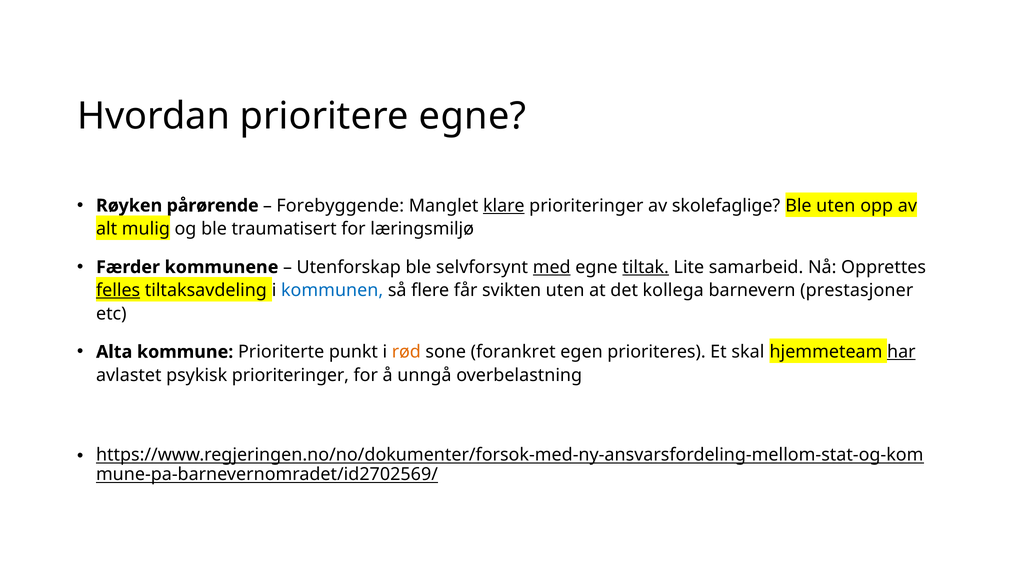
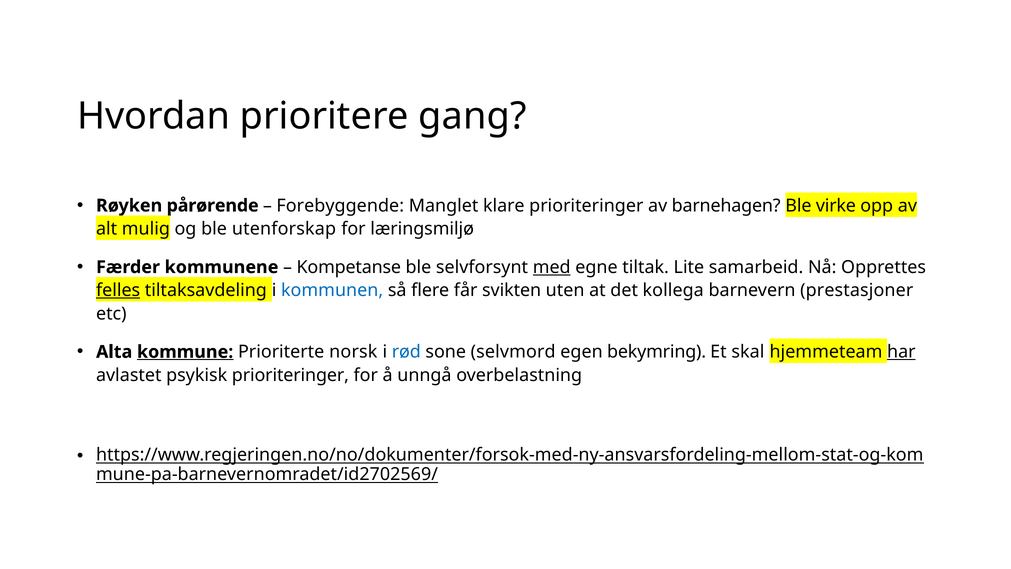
prioritere egne: egne -> gang
klare underline: present -> none
skolefaglige: skolefaglige -> barnehagen
Ble uten: uten -> virke
traumatisert: traumatisert -> utenforskap
Utenforskap: Utenforskap -> Kompetanse
tiltak underline: present -> none
kommune underline: none -> present
punkt: punkt -> norsk
rød colour: orange -> blue
forankret: forankret -> selvmord
prioriteres: prioriteres -> bekymring
